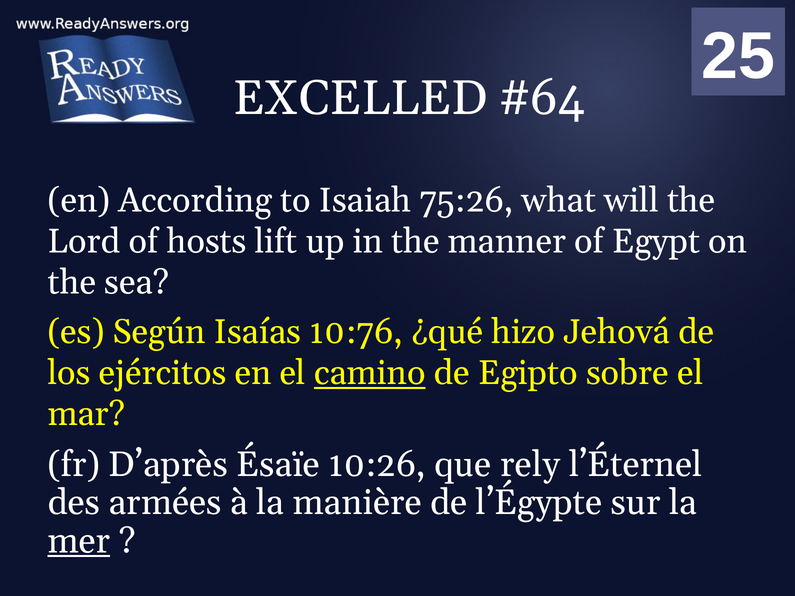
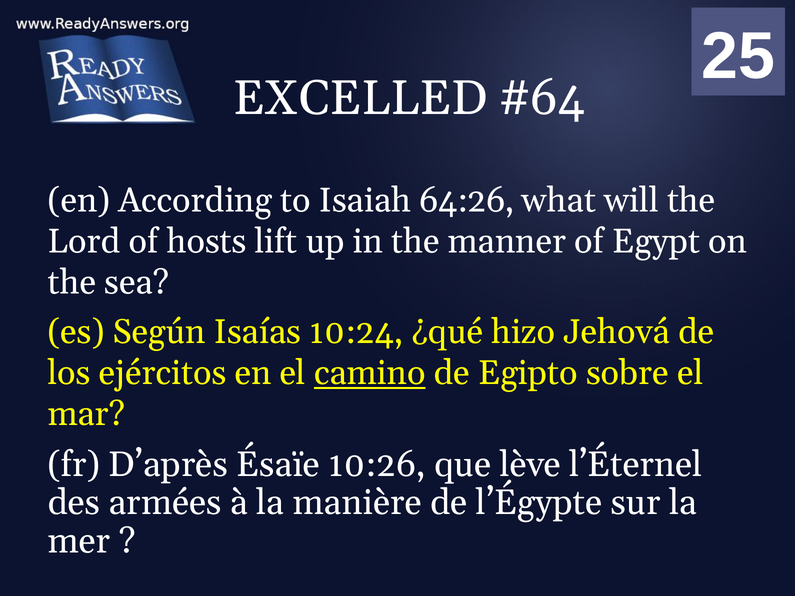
75:26: 75:26 -> 64:26
10:76: 10:76 -> 10:24
rely: rely -> lève
mer underline: present -> none
